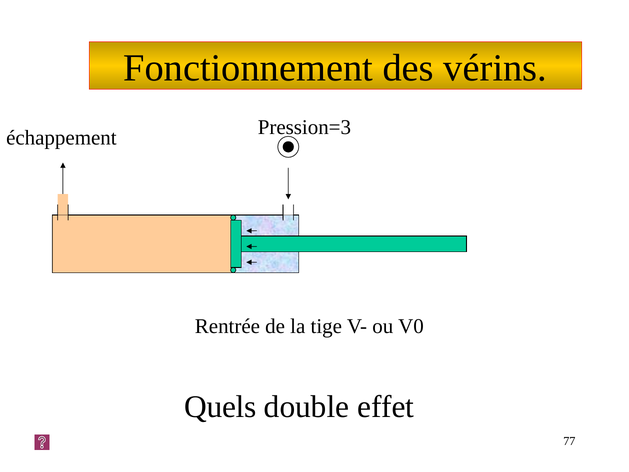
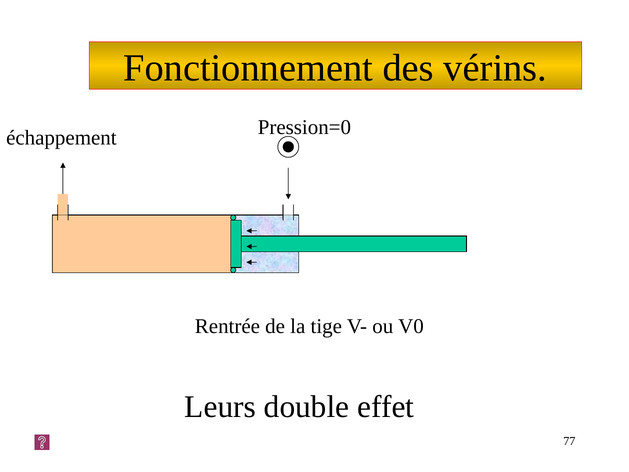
Pression=3: Pression=3 -> Pression=0
Quels: Quels -> Leurs
